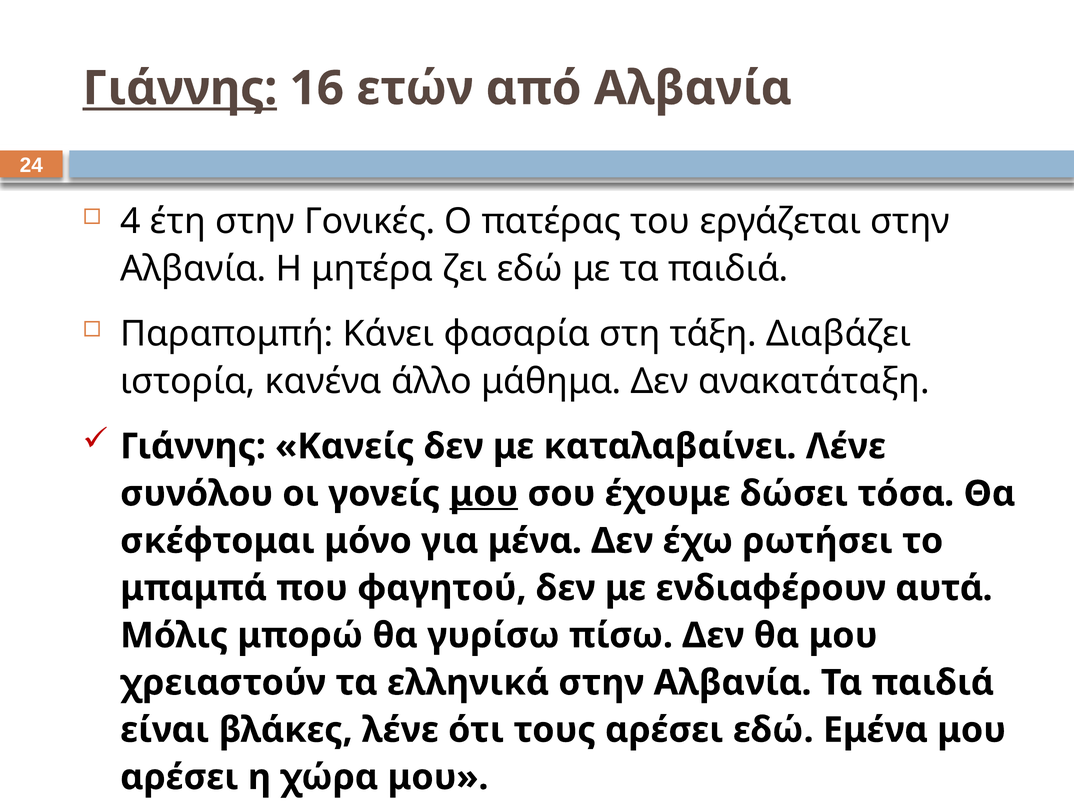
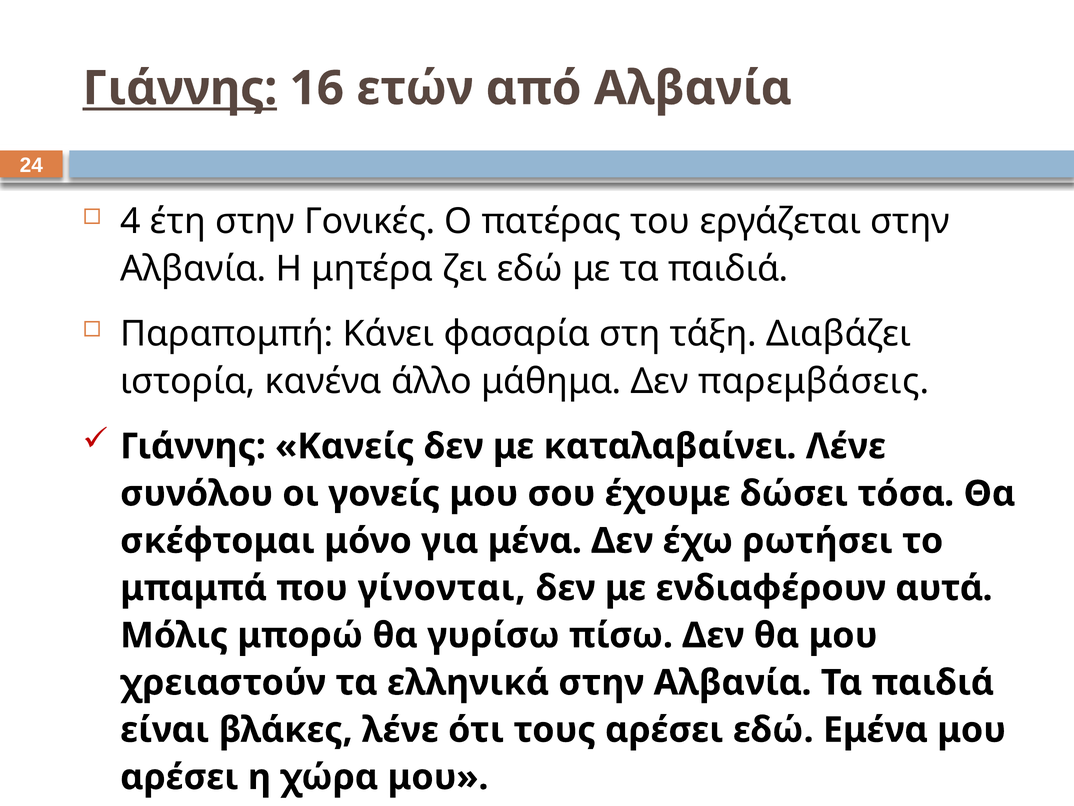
ανακατάταξη: ανακατάταξη -> παρεμβάσεις
μου at (484, 493) underline: present -> none
φαγητού: φαγητού -> γίνονται
